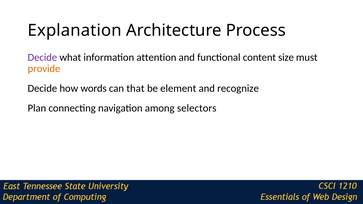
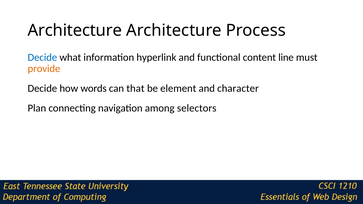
Explanation at (75, 31): Explanation -> Architecture
Decide at (42, 57) colour: purple -> blue
attention: attention -> hyperlink
size: size -> line
recognize: recognize -> character
